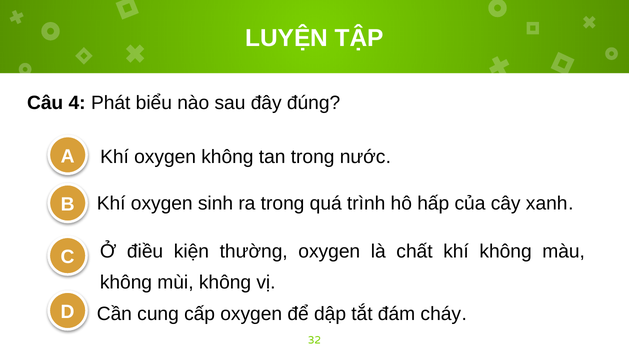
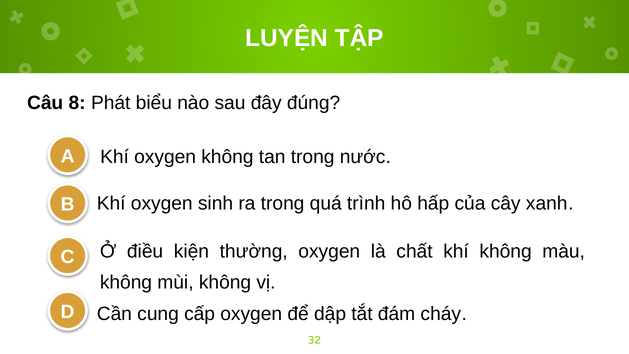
4: 4 -> 8
